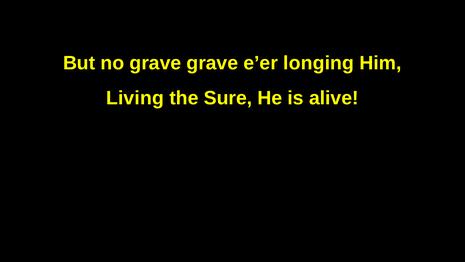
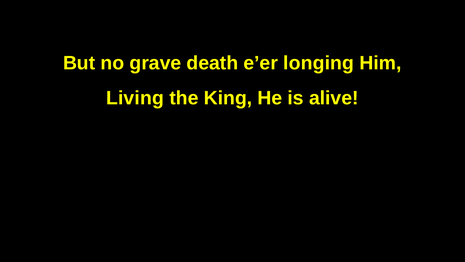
grave grave: grave -> death
Sure: Sure -> King
